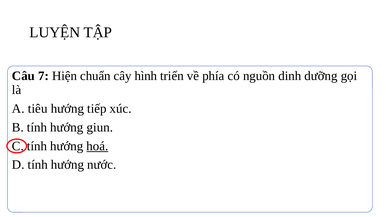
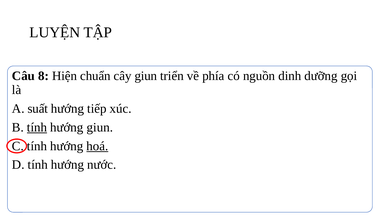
7: 7 -> 8
cây hình: hình -> giun
tiêu: tiêu -> suất
tính at (37, 127) underline: none -> present
